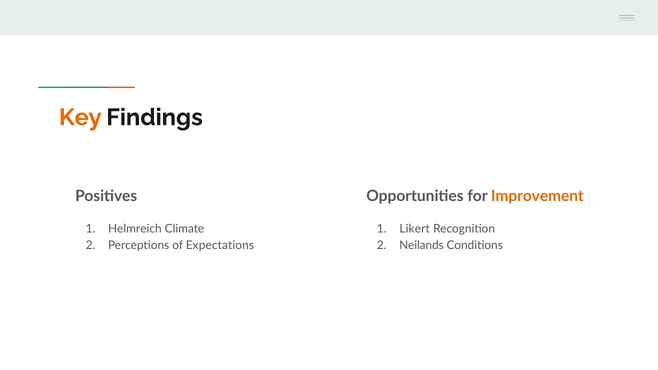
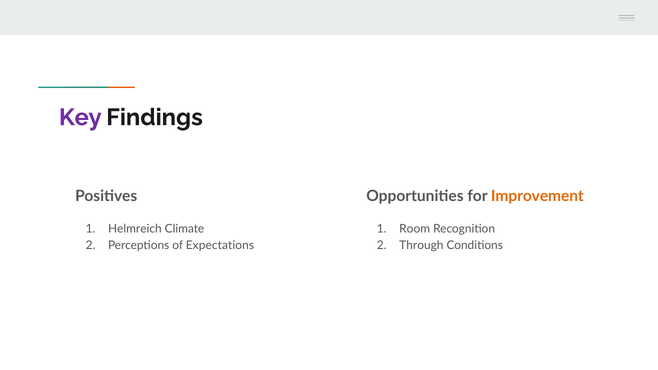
Key colour: orange -> purple
Likert: Likert -> Room
Neilands: Neilands -> Through
